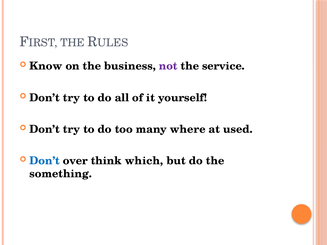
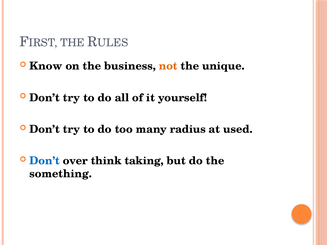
not colour: purple -> orange
service: service -> unique
where: where -> radius
which: which -> taking
